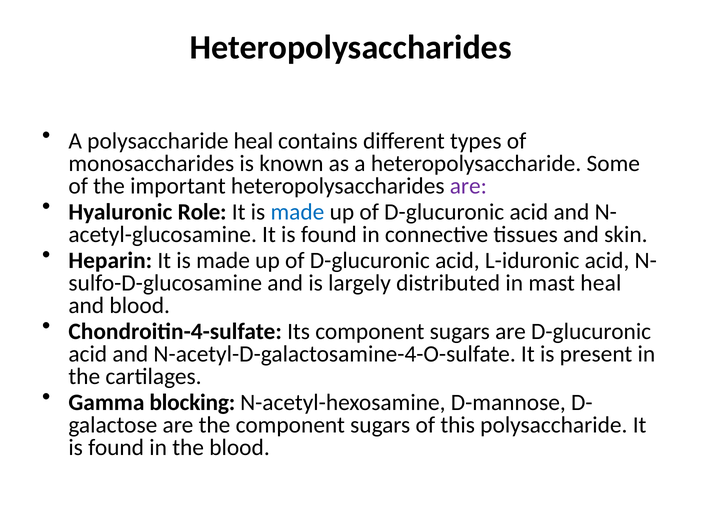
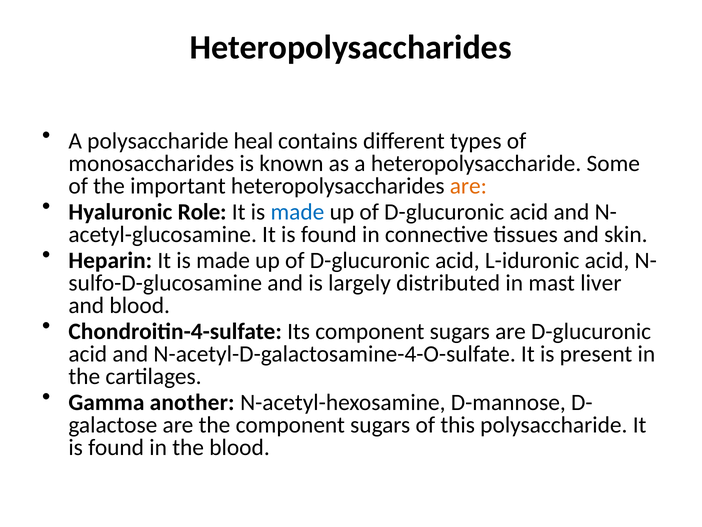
are at (468, 186) colour: purple -> orange
mast heal: heal -> liver
blocking: blocking -> another
